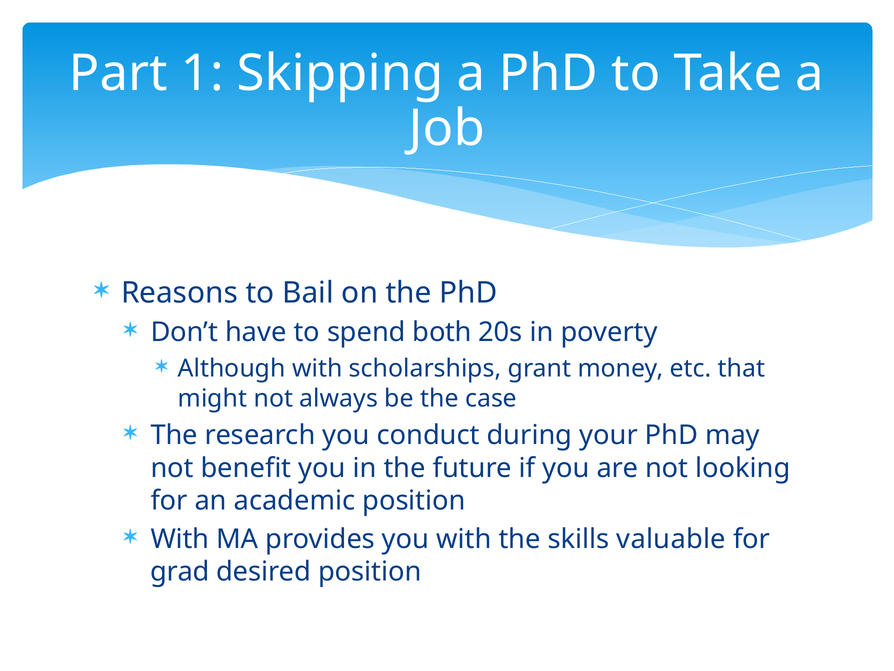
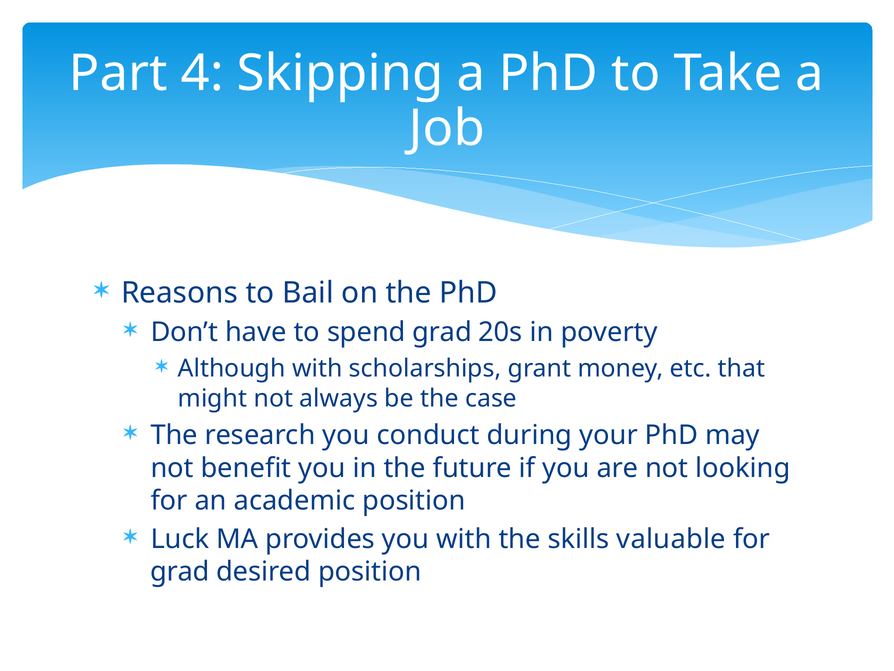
1: 1 -> 4
spend both: both -> grad
With at (180, 539): With -> Luck
